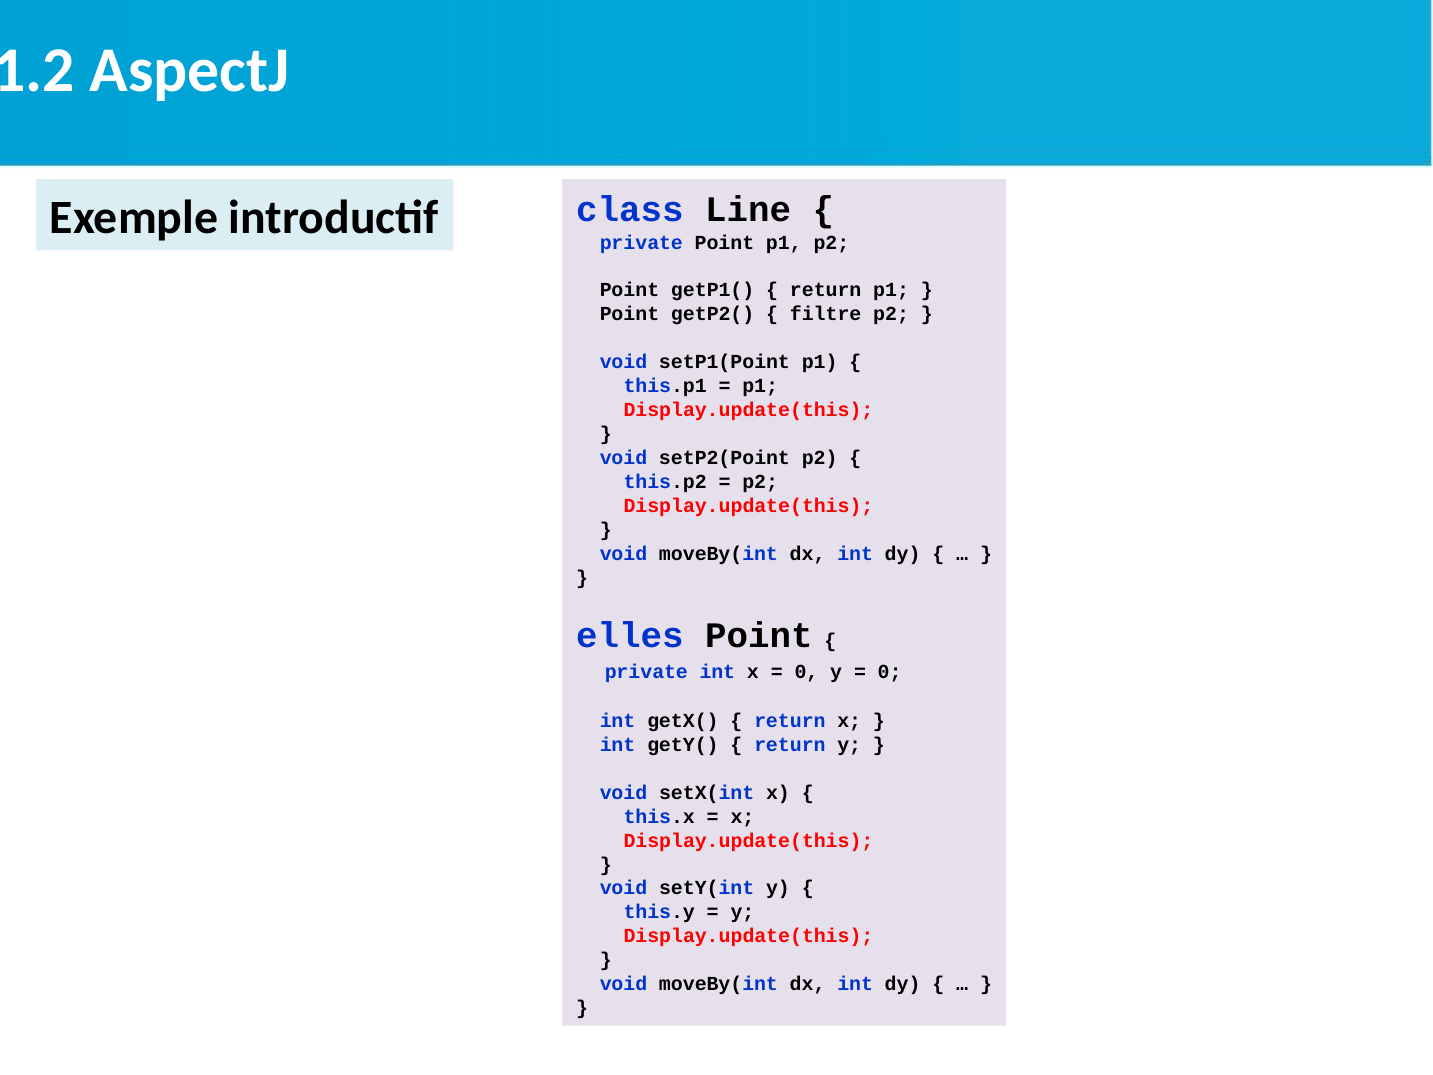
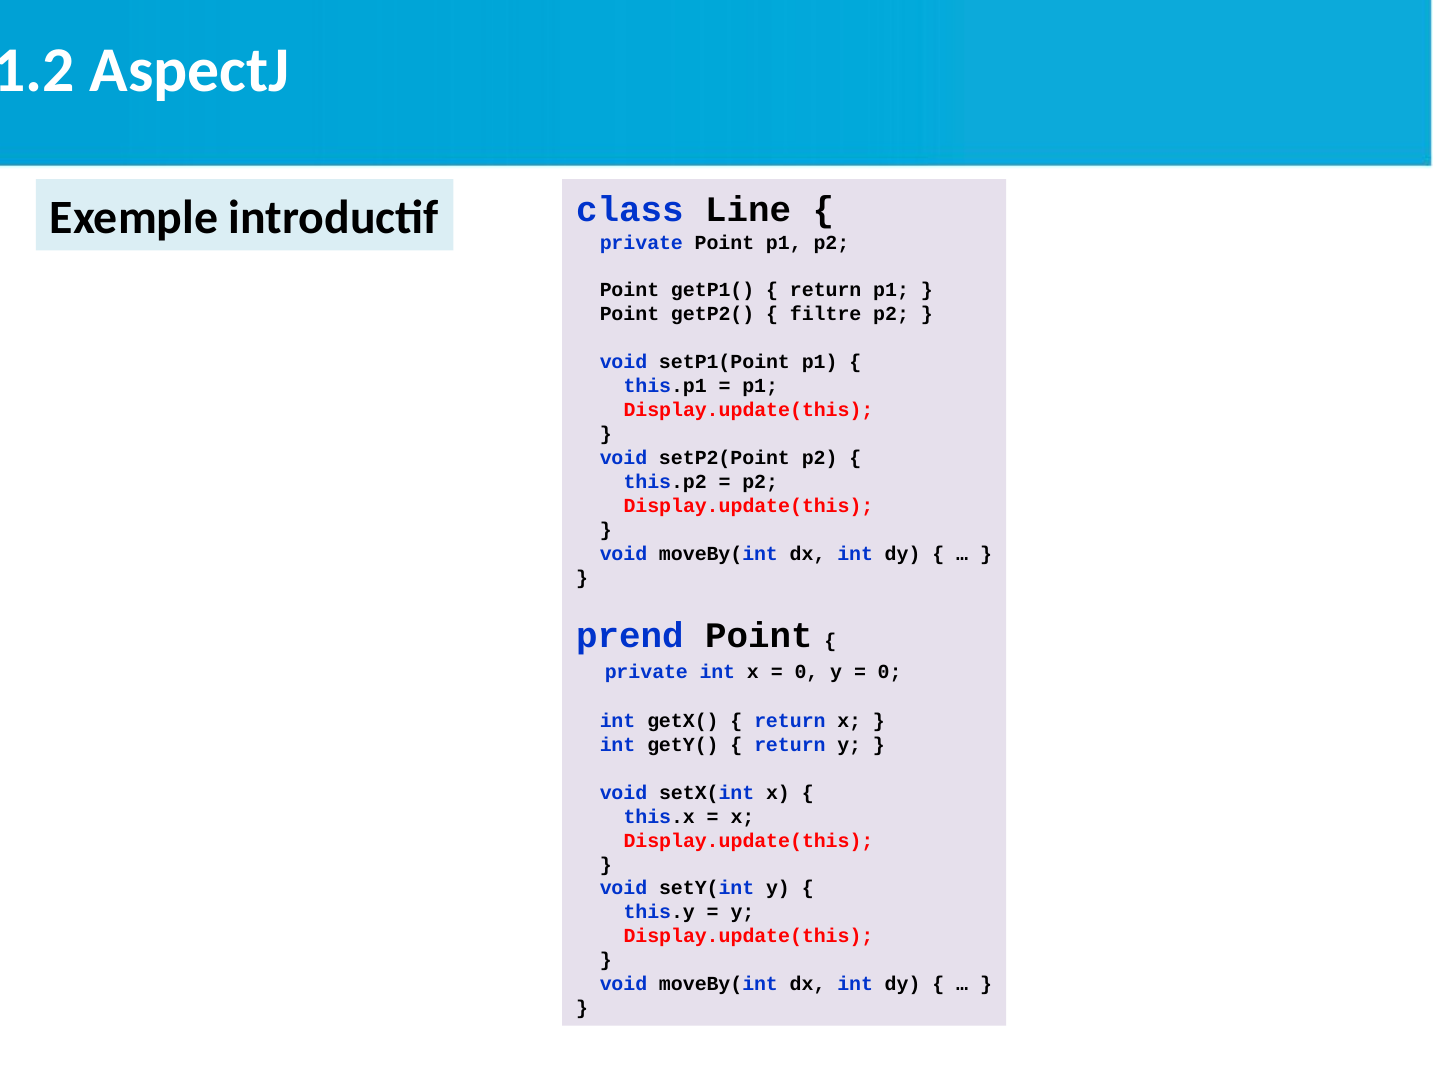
elles: elles -> prend
